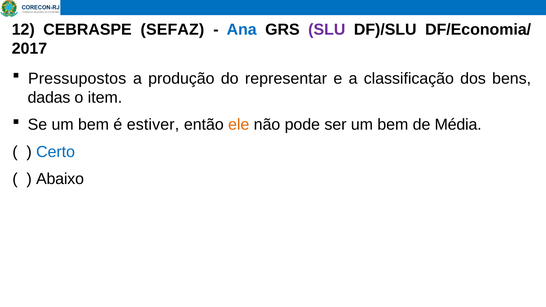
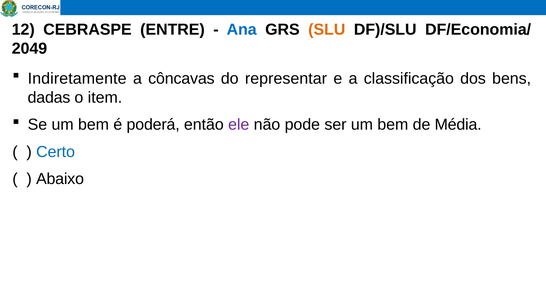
SEFAZ: SEFAZ -> ENTRE
SLU colour: purple -> orange
2017: 2017 -> 2049
Pressupostos: Pressupostos -> Indiretamente
produção: produção -> côncavas
estiver: estiver -> poderá
ele colour: orange -> purple
